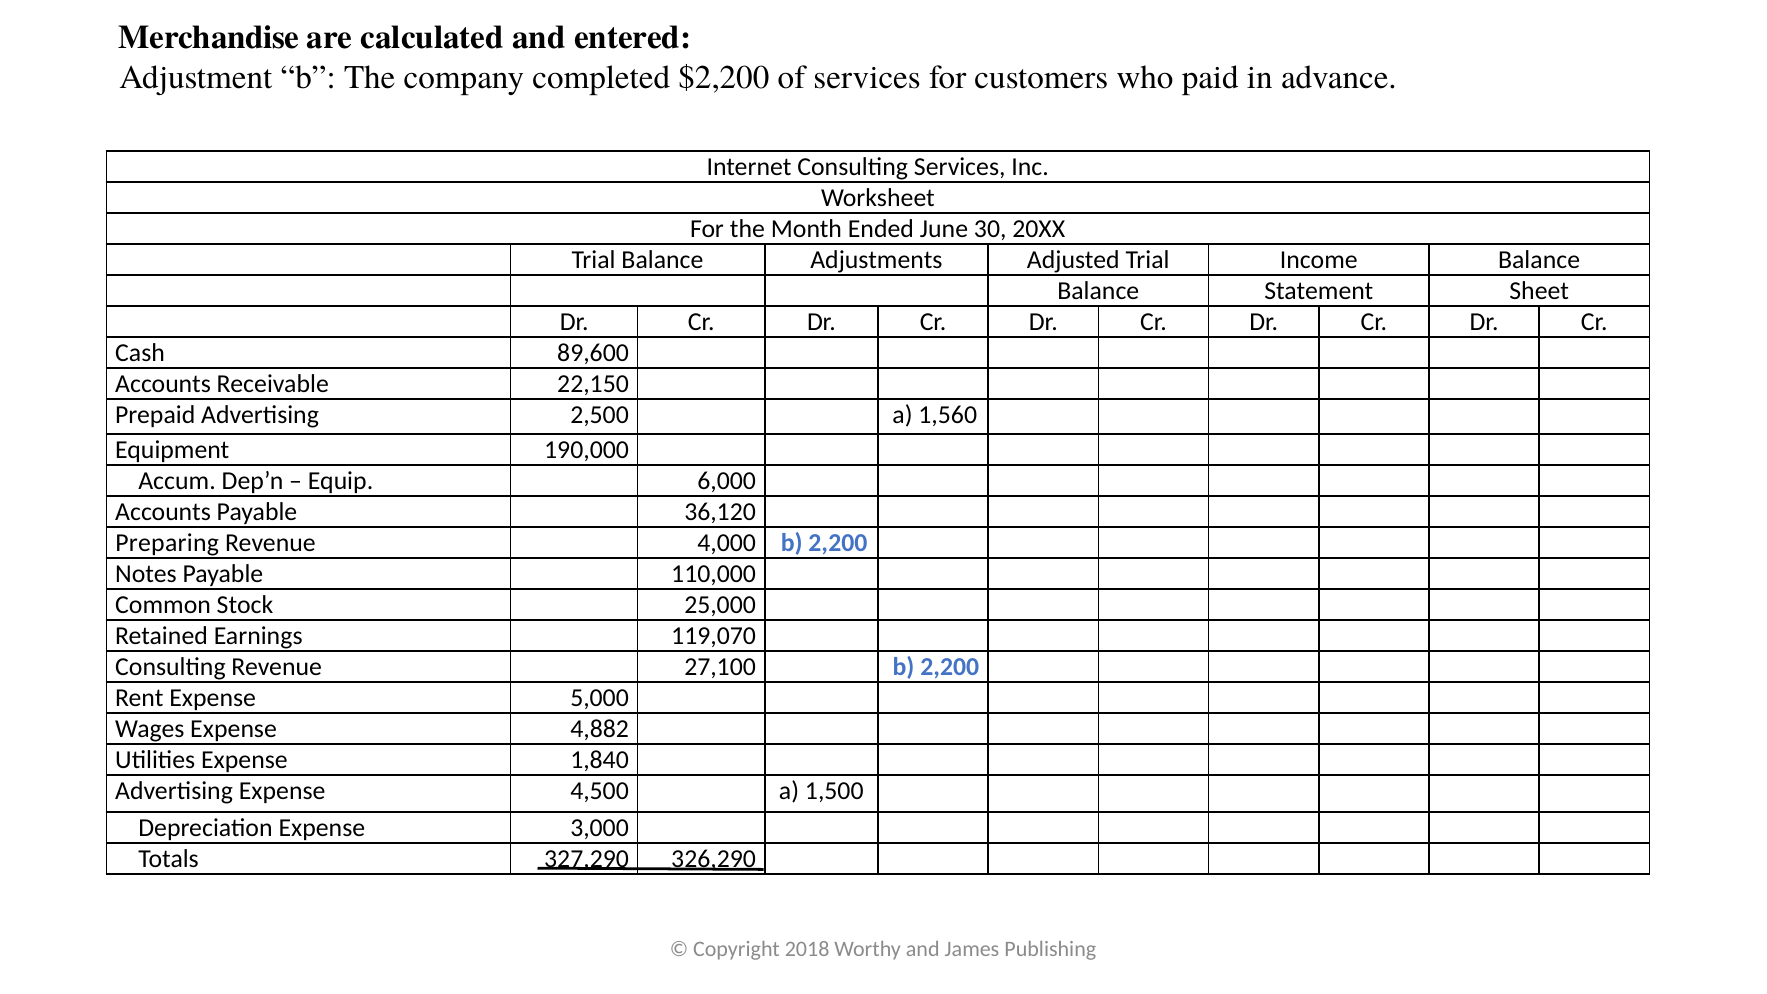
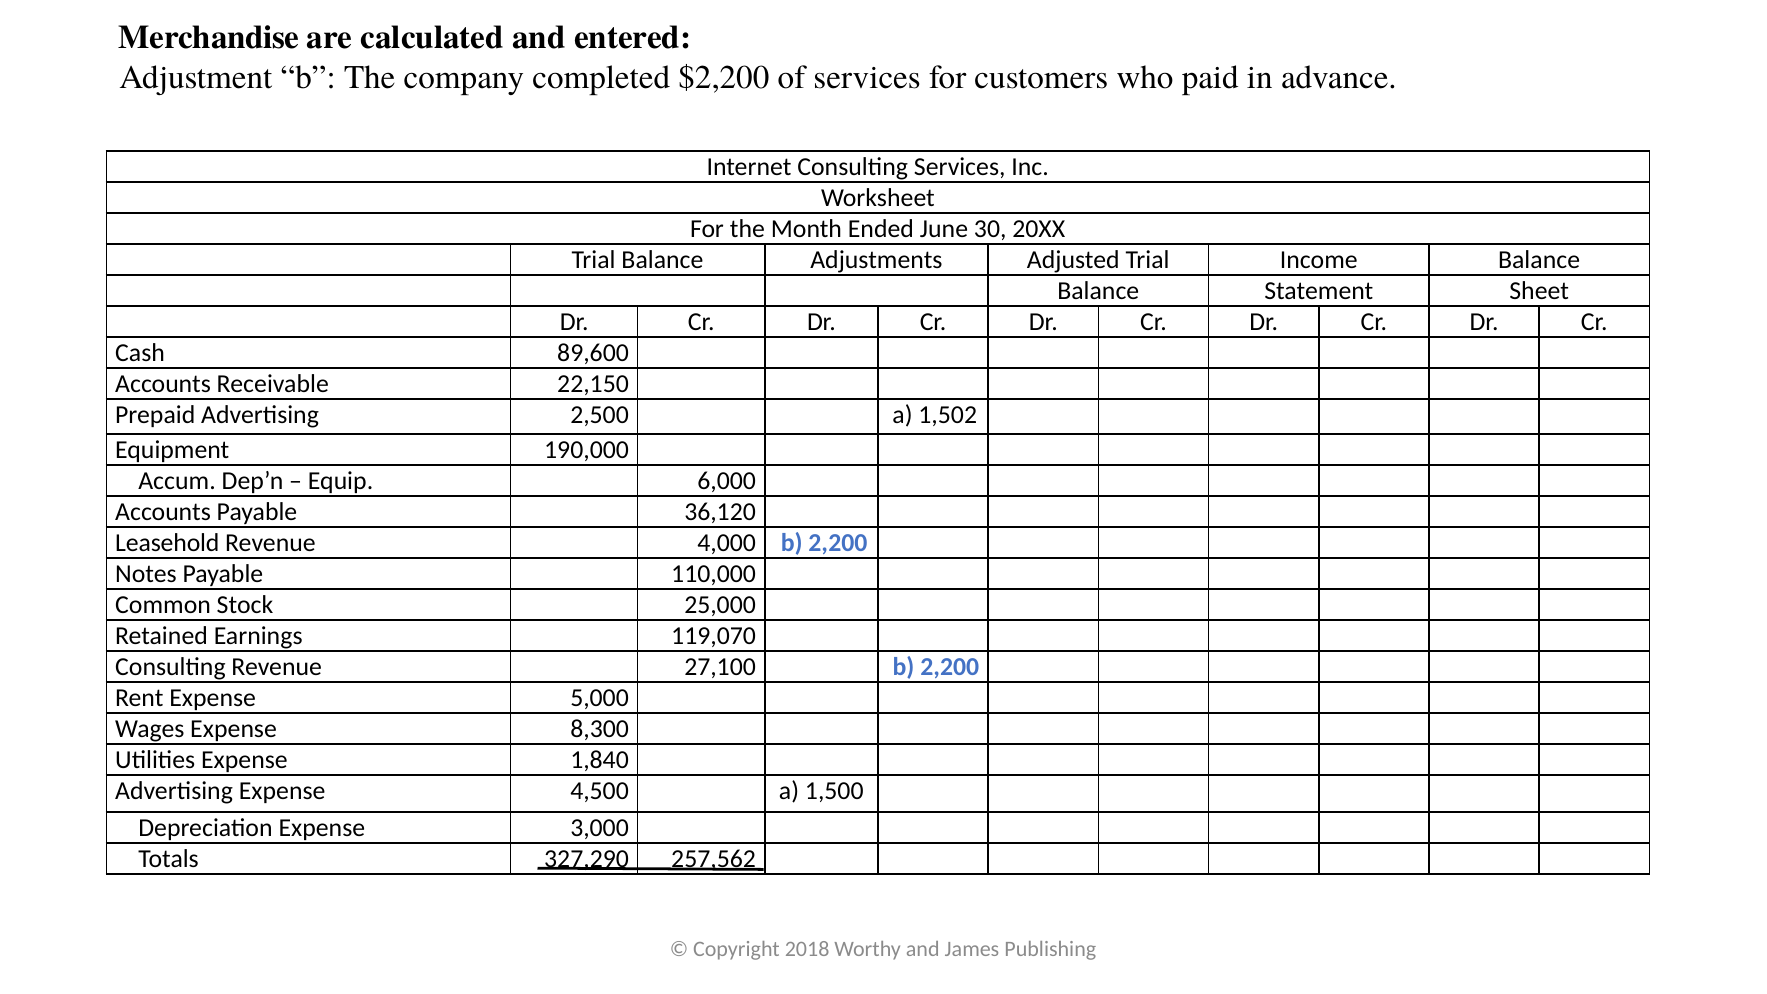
1,560: 1,560 -> 1,502
Preparing: Preparing -> Leasehold
4,882: 4,882 -> 8,300
326,290: 326,290 -> 257,562
